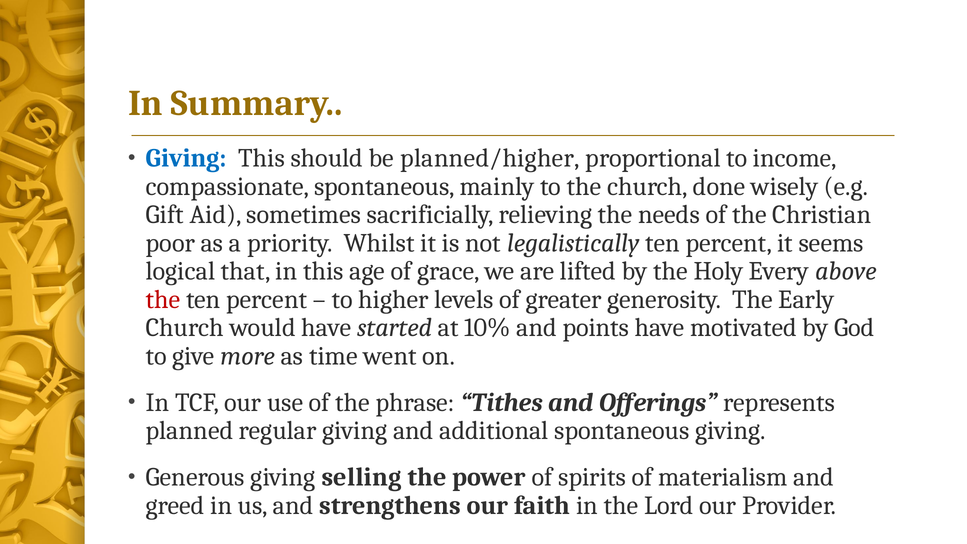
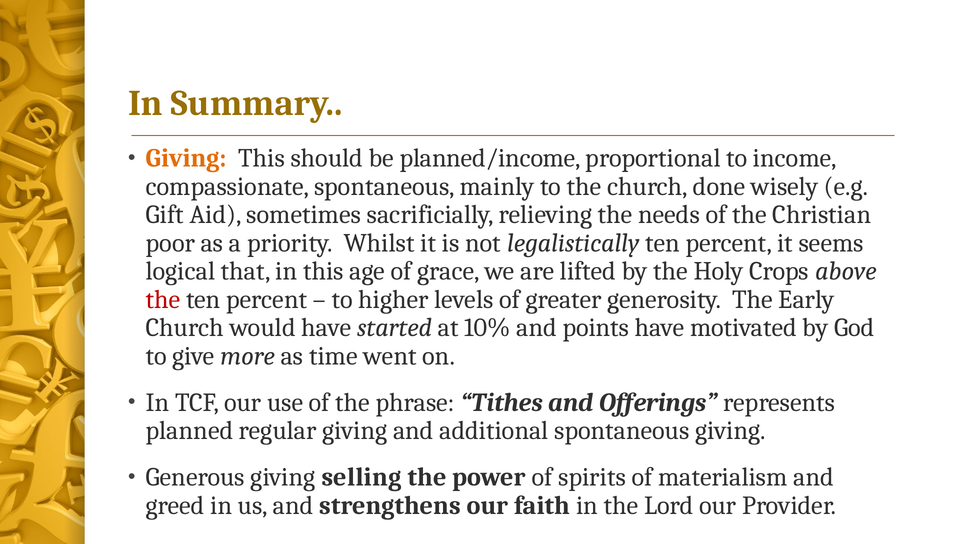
Giving at (186, 158) colour: blue -> orange
planned/higher: planned/higher -> planned/income
Every: Every -> Crops
